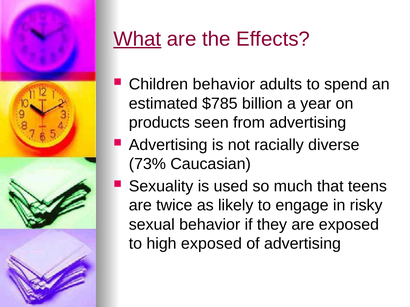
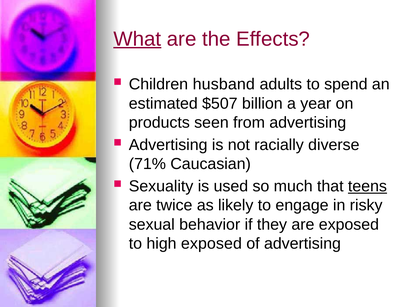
Children behavior: behavior -> husband
$785: $785 -> $507
73%: 73% -> 71%
teens underline: none -> present
